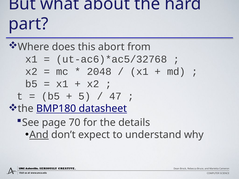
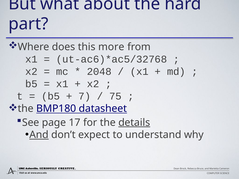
abort: abort -> more
5: 5 -> 7
47: 47 -> 75
70: 70 -> 17
details underline: none -> present
